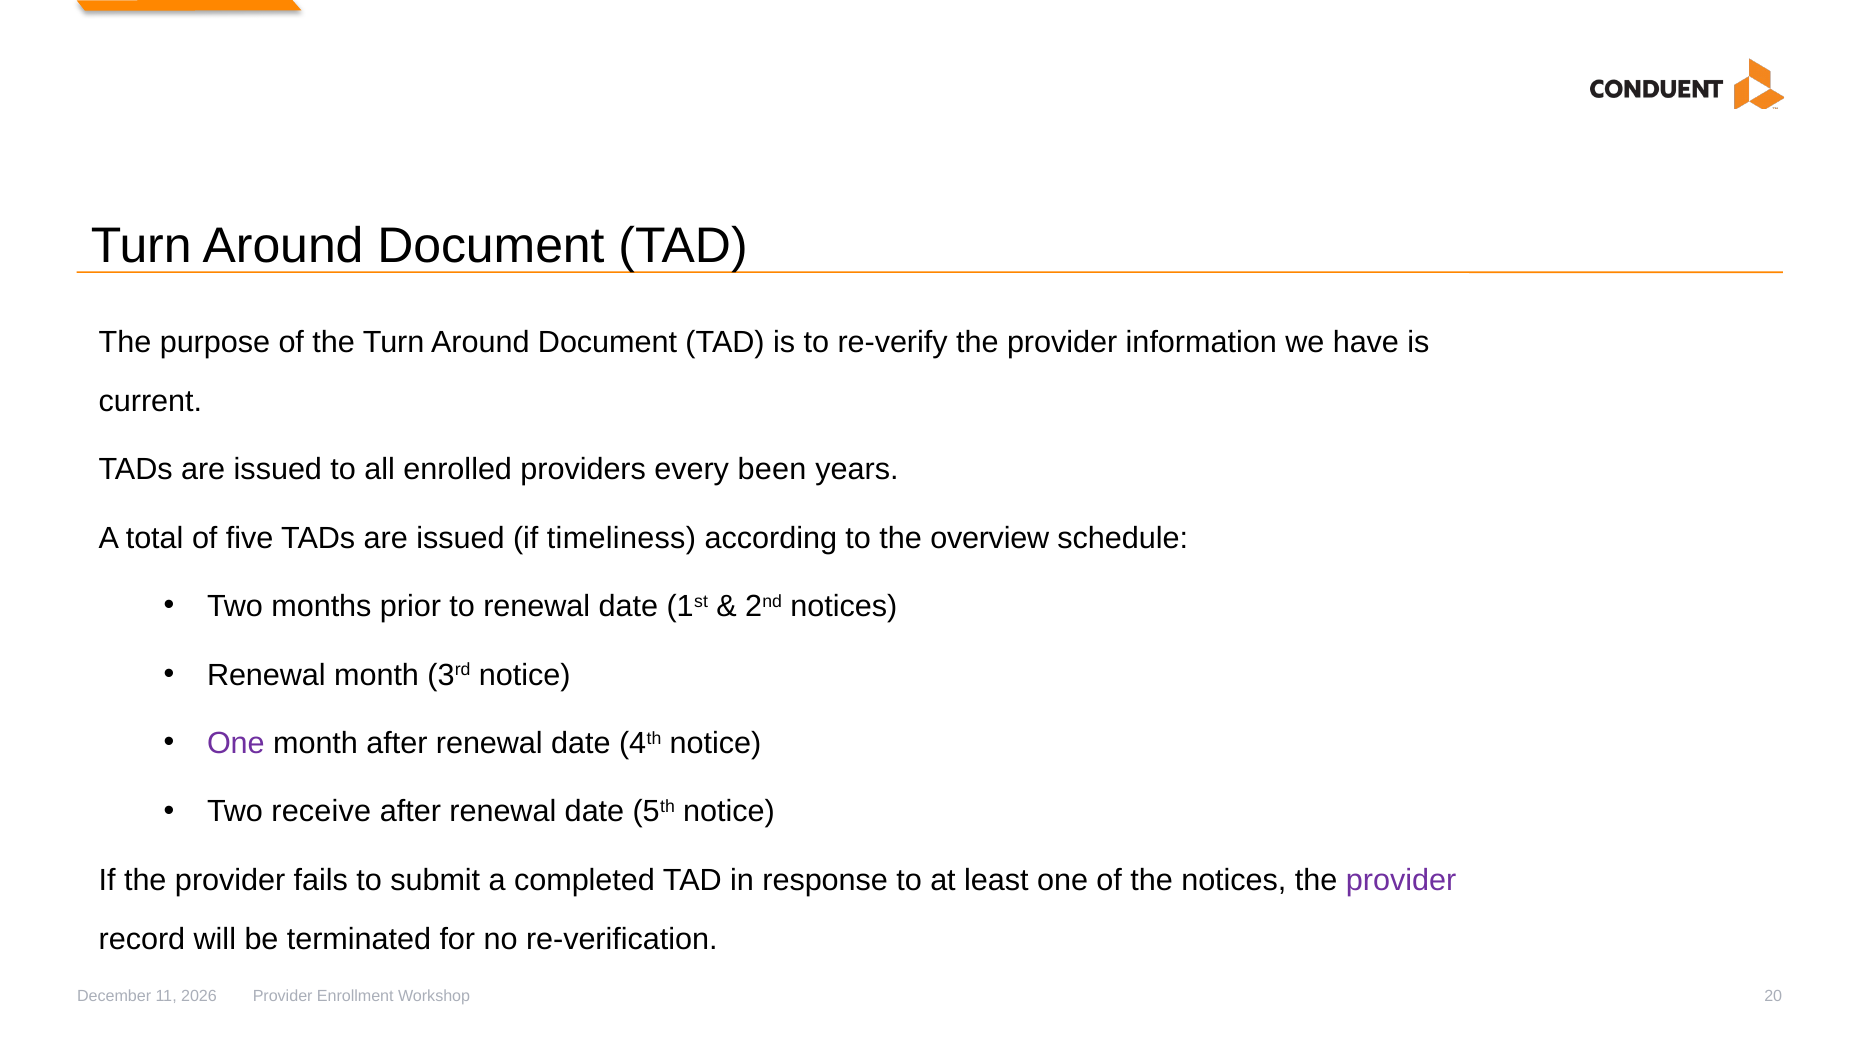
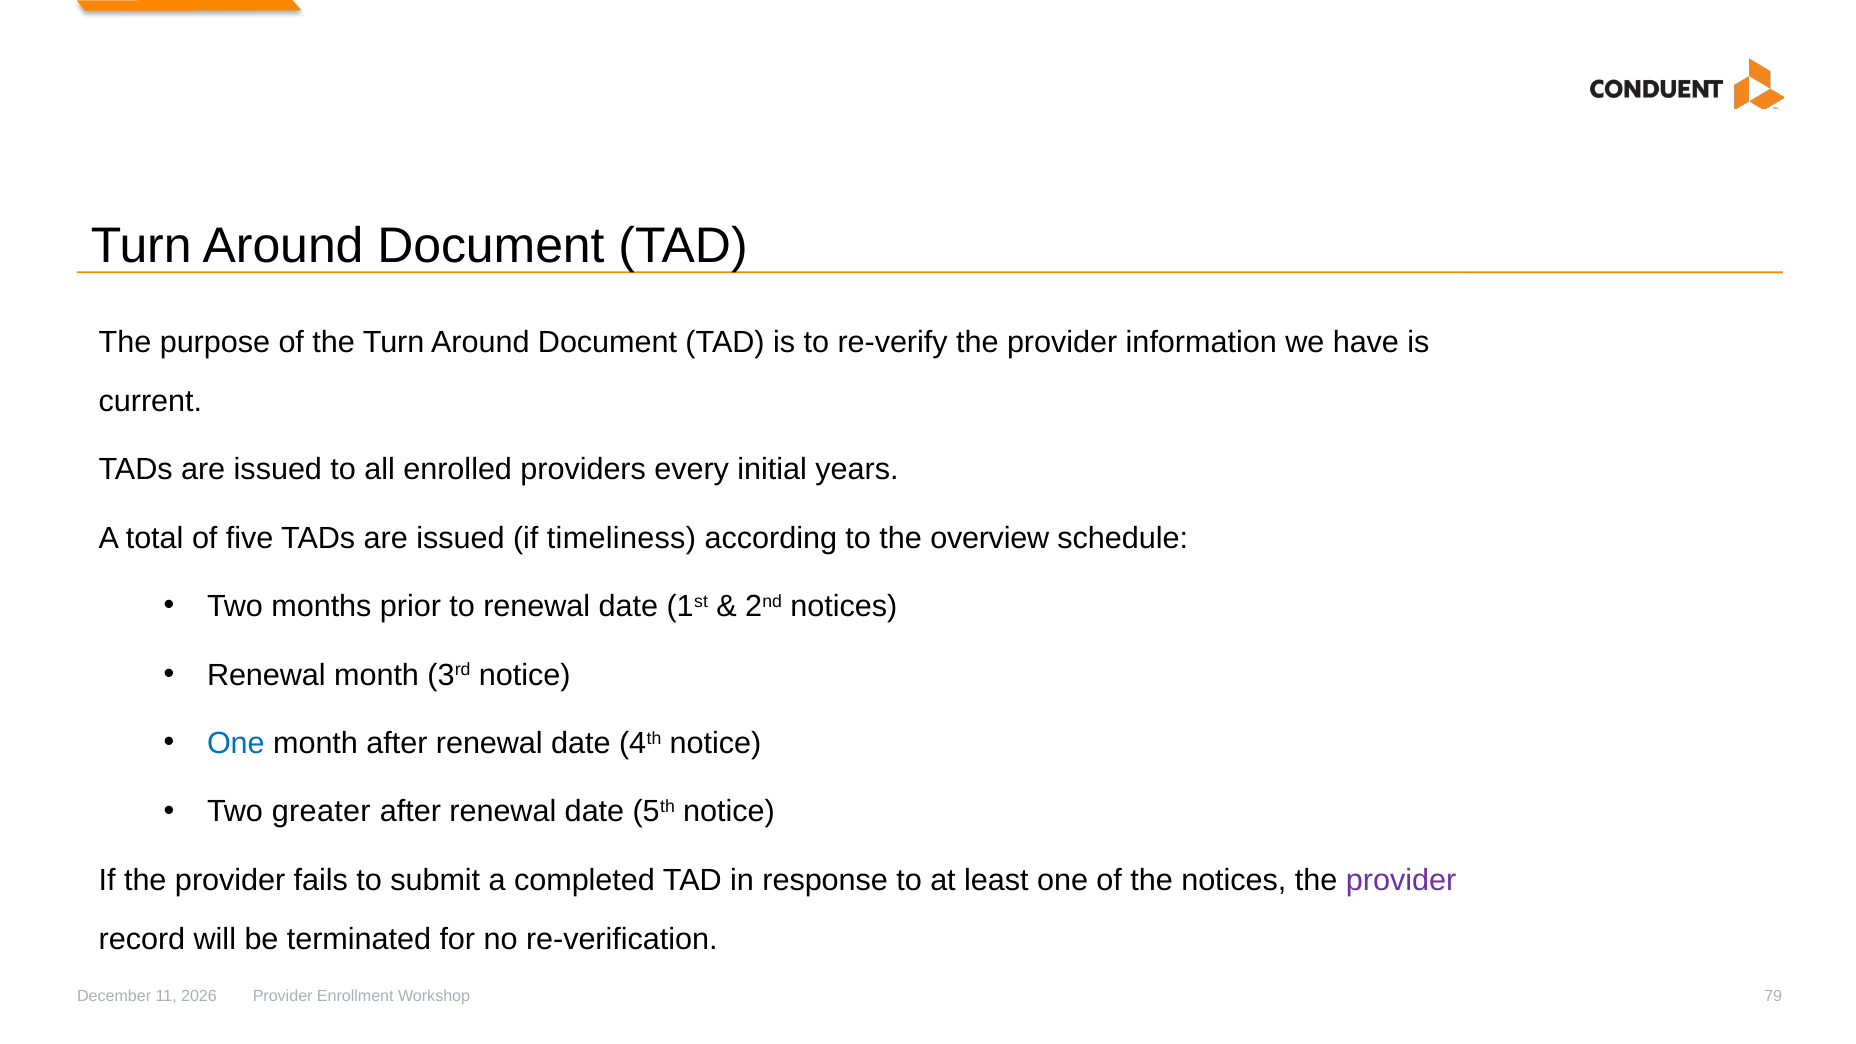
been: been -> initial
One at (236, 743) colour: purple -> blue
receive: receive -> greater
20: 20 -> 79
